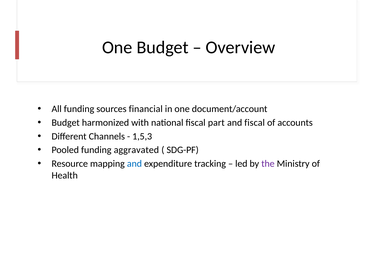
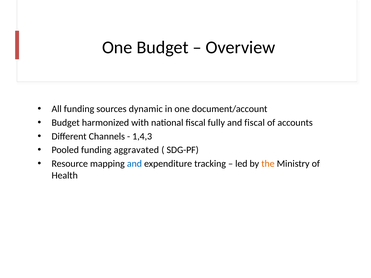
financial: financial -> dynamic
part: part -> fully
1,5,3: 1,5,3 -> 1,4,3
the colour: purple -> orange
